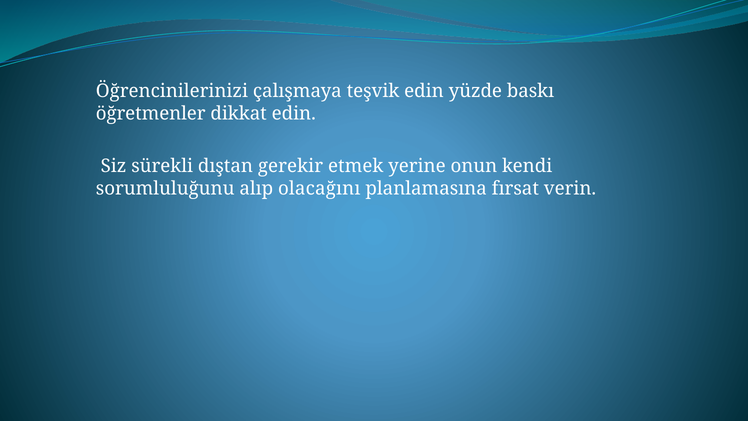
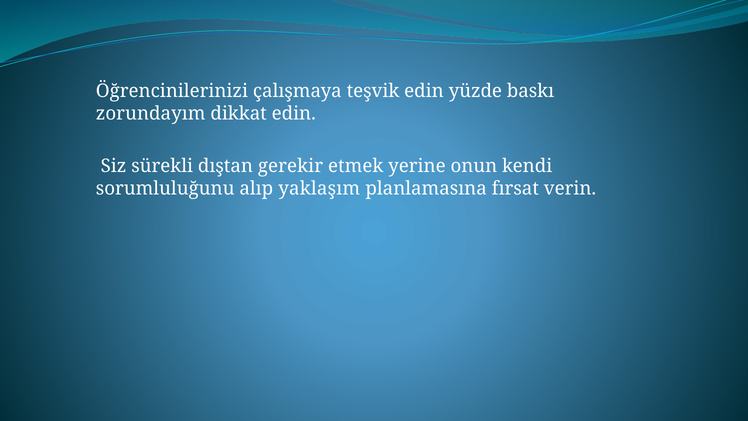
öğretmenler: öğretmenler -> zorundayım
olacağını: olacağını -> yaklaşım
